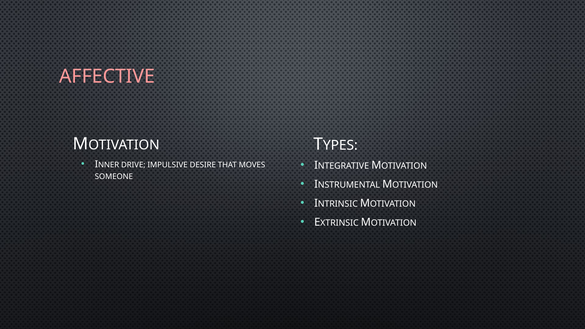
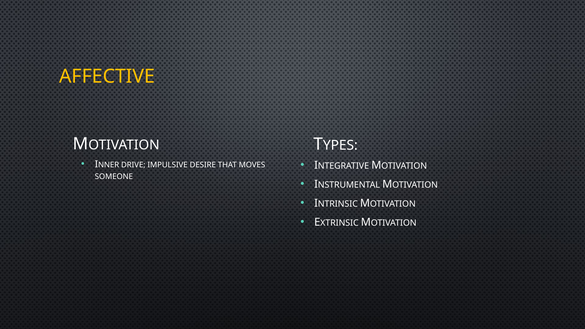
AFFECTIVE colour: pink -> yellow
